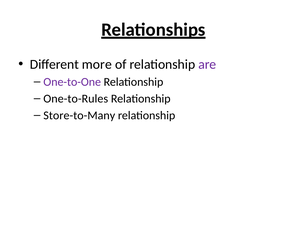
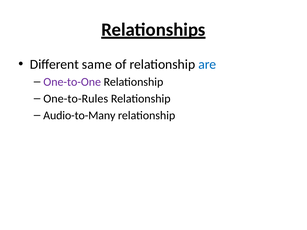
more: more -> same
are colour: purple -> blue
Store-to-Many: Store-to-Many -> Audio-to-Many
